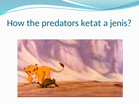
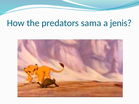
ketat: ketat -> sama
